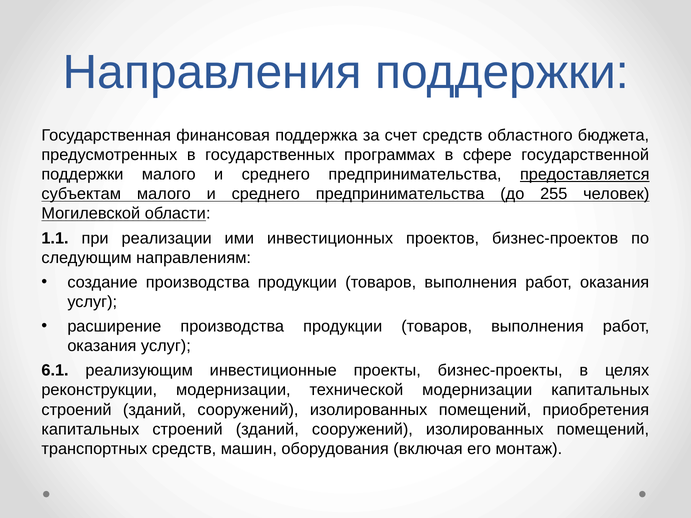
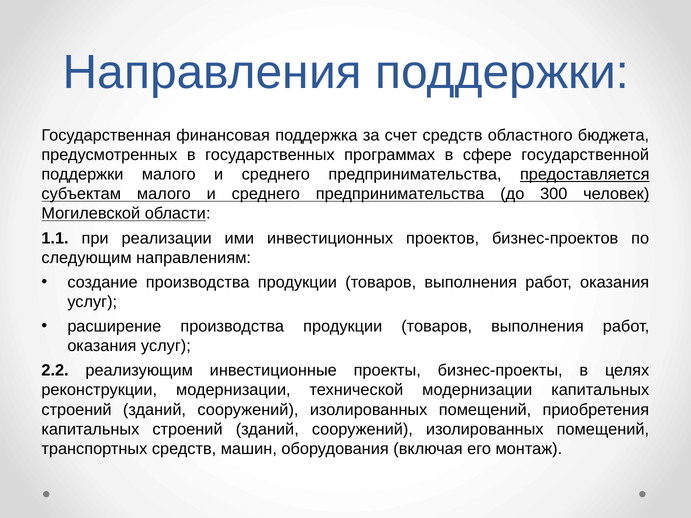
255: 255 -> 300
6.1: 6.1 -> 2.2
